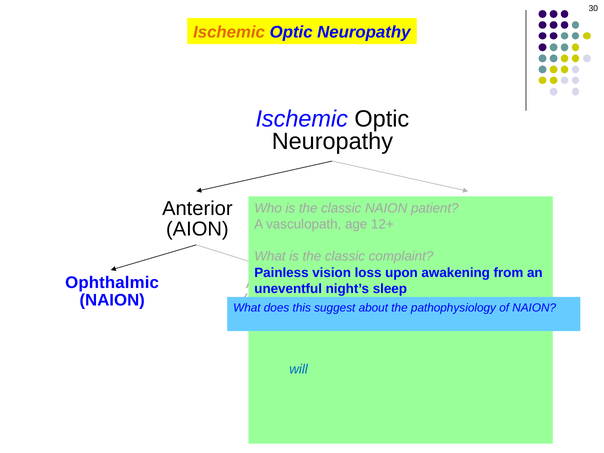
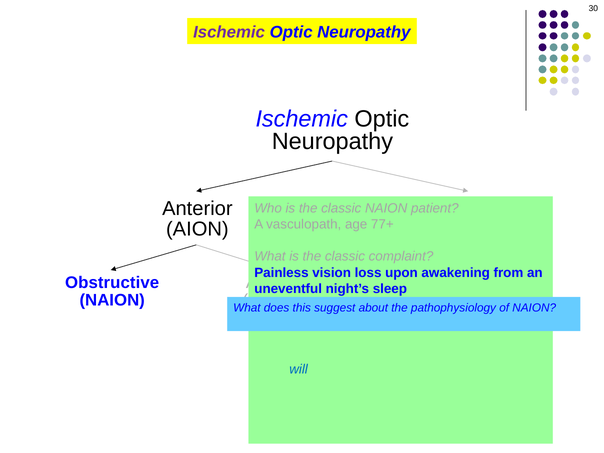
Ischemic at (229, 32) colour: orange -> purple
12+: 12+ -> 77+
Ophthalmic: Ophthalmic -> Obstructive
